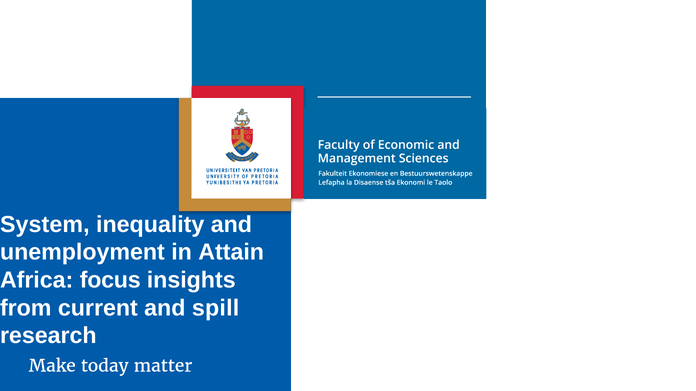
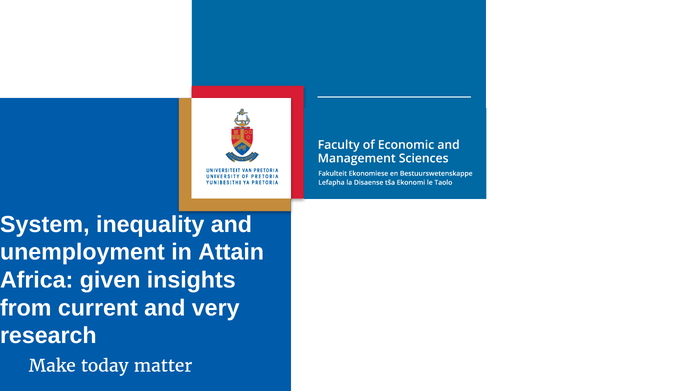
focus: focus -> given
spill: spill -> very
